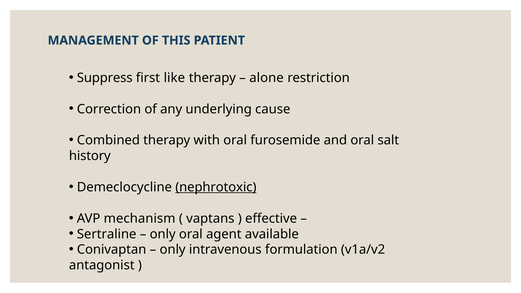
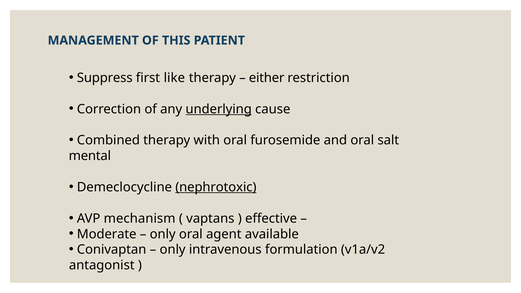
alone: alone -> either
underlying underline: none -> present
history: history -> mental
Sertraline: Sertraline -> Moderate
